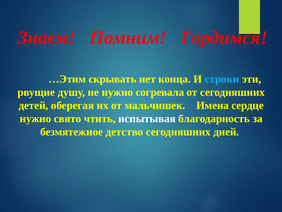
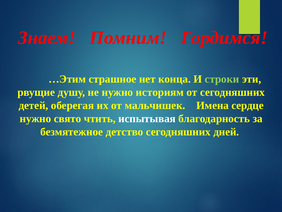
скрывать: скрывать -> страшное
строки colour: light blue -> light green
согревала: согревала -> историям
